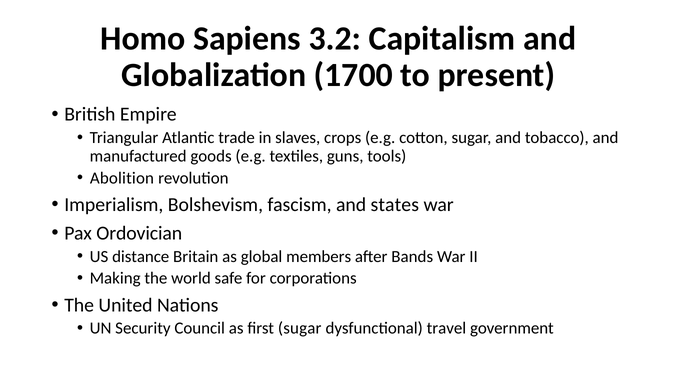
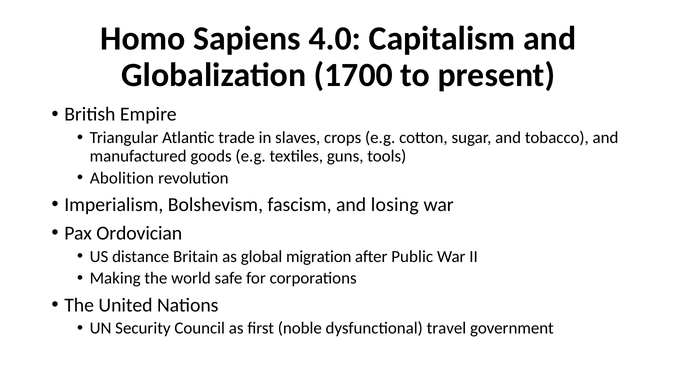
3.2: 3.2 -> 4.0
states: states -> losing
members: members -> migration
Bands: Bands -> Public
first sugar: sugar -> noble
